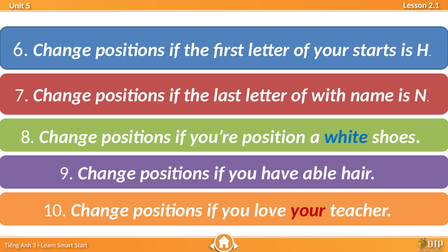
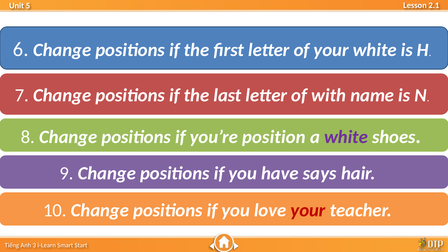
your starts: starts -> white
white at (346, 137) colour: blue -> purple
able: able -> says
